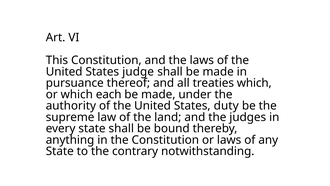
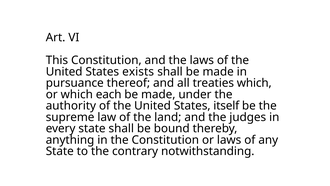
judge: judge -> exists
duty: duty -> itself
